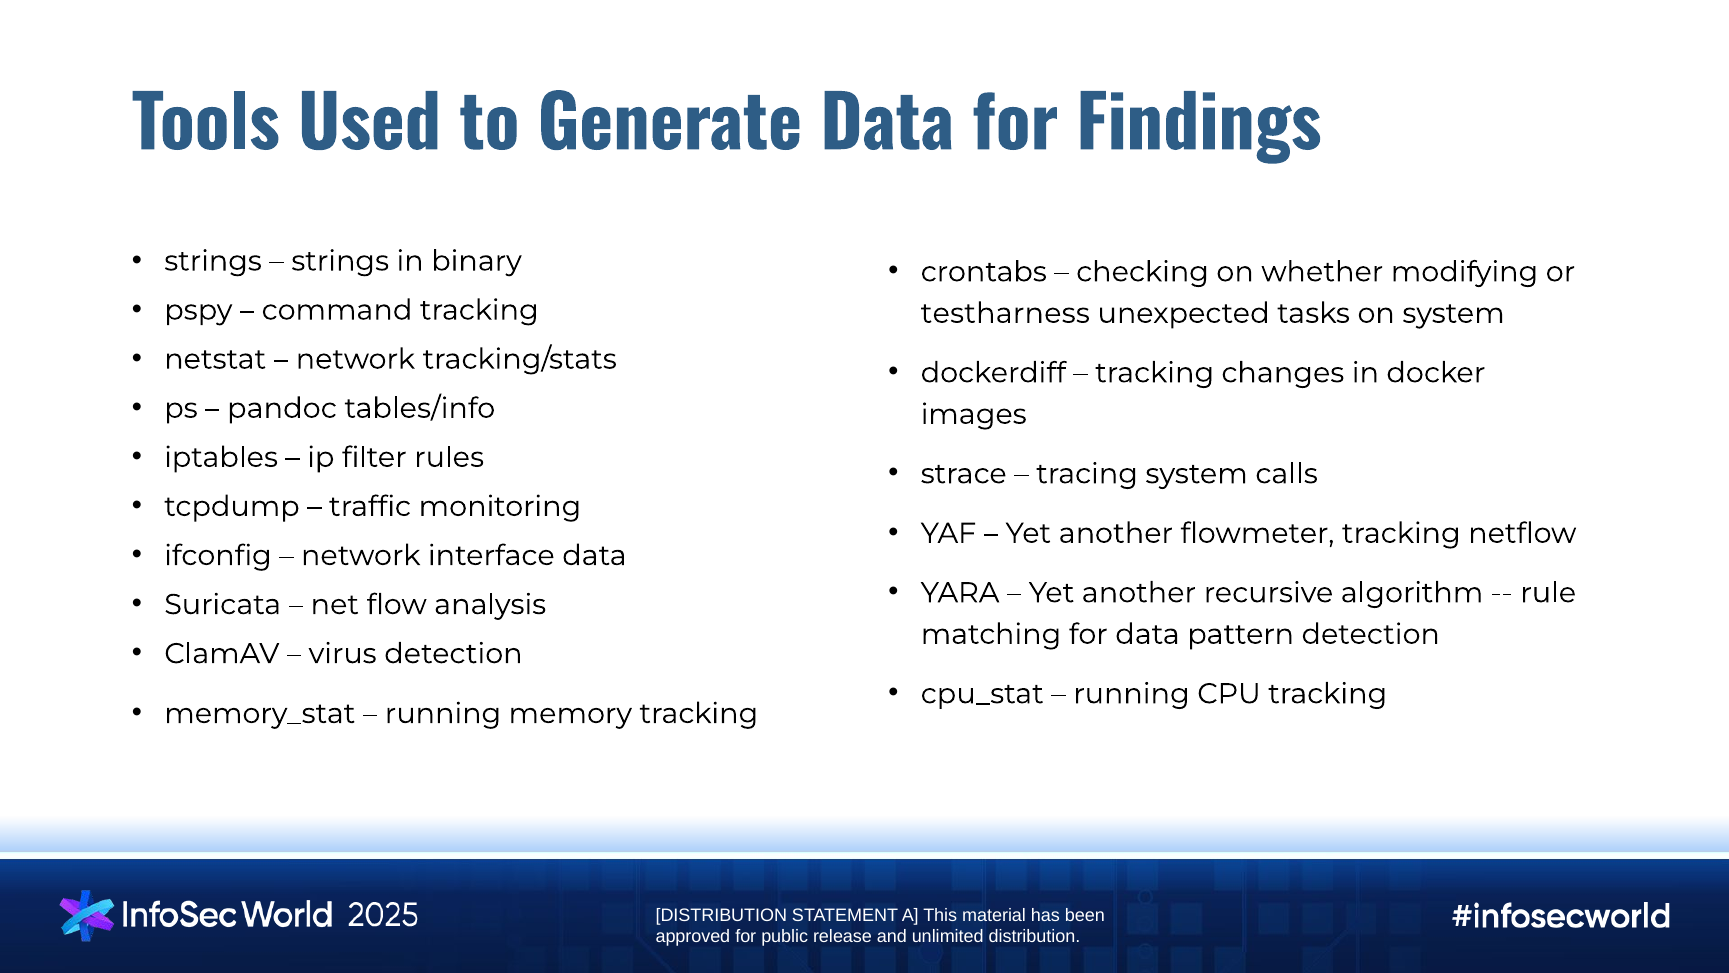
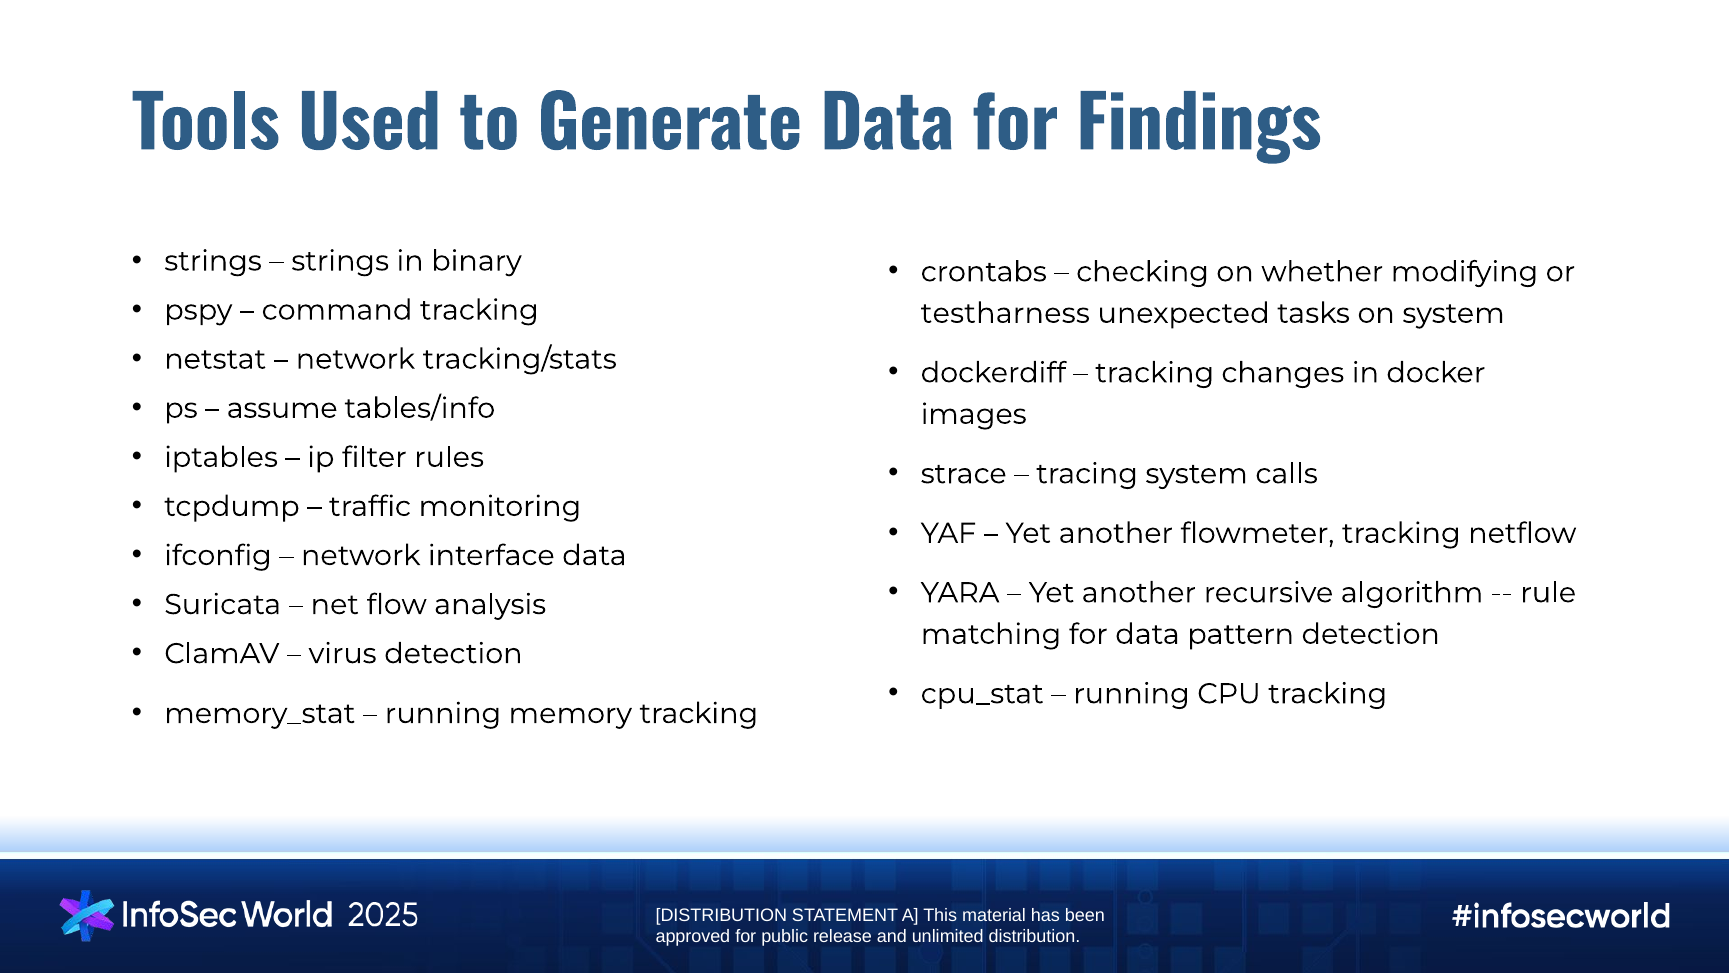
pandoc: pandoc -> assume
